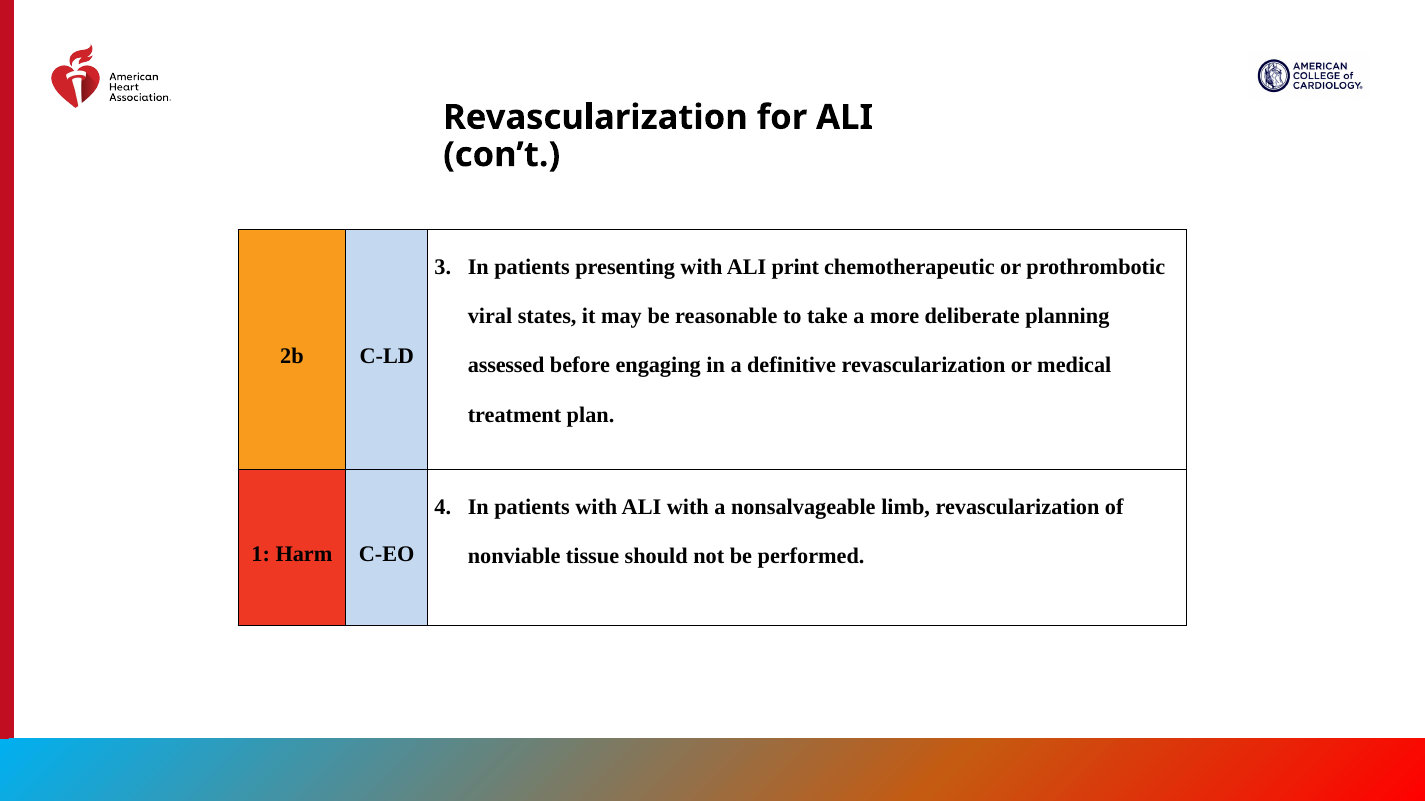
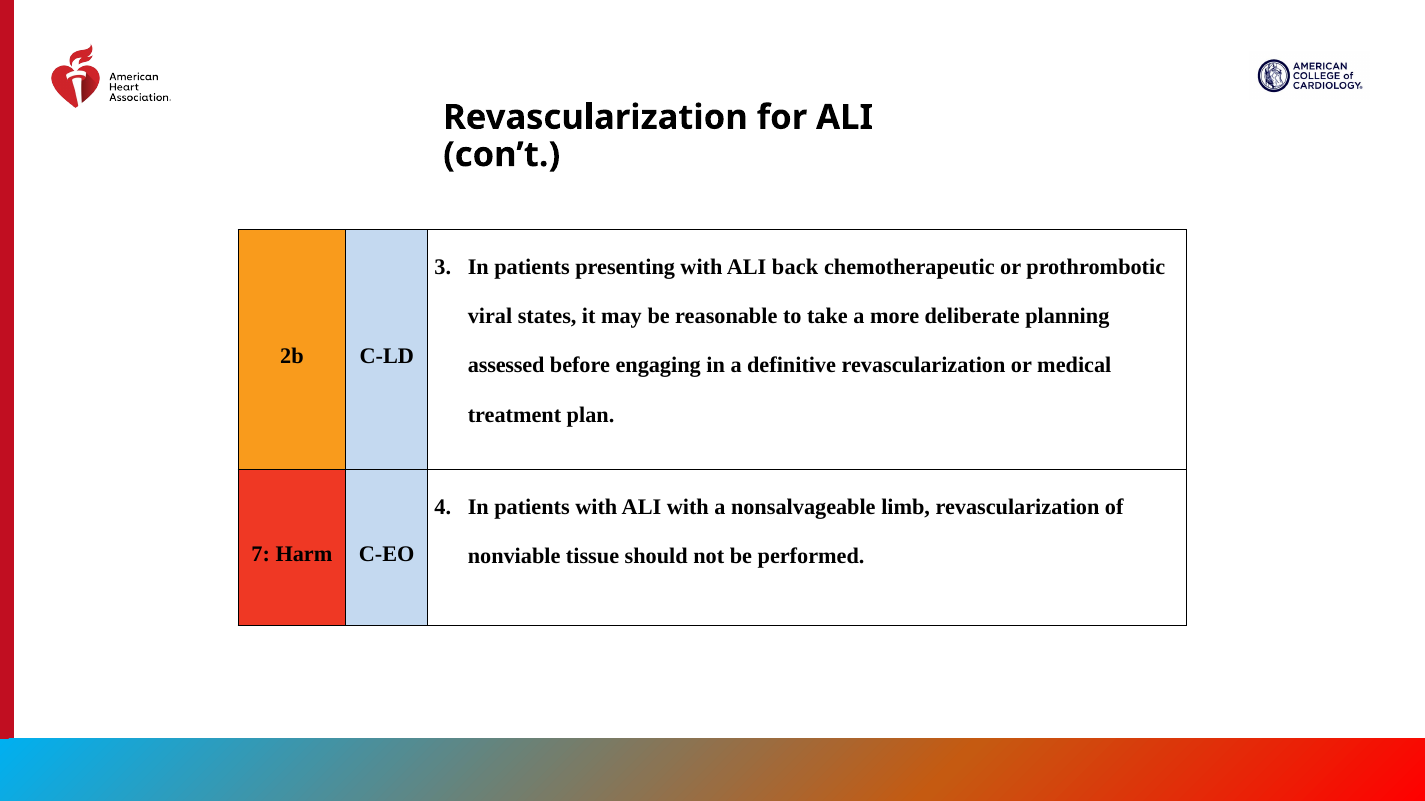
print: print -> back
1: 1 -> 7
